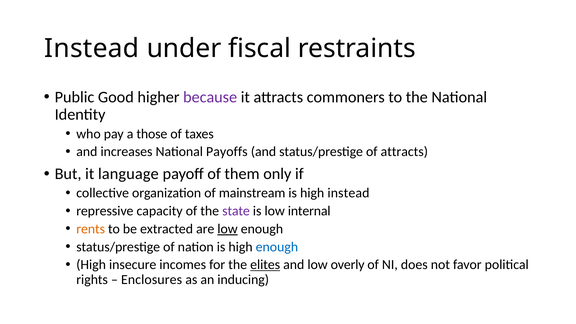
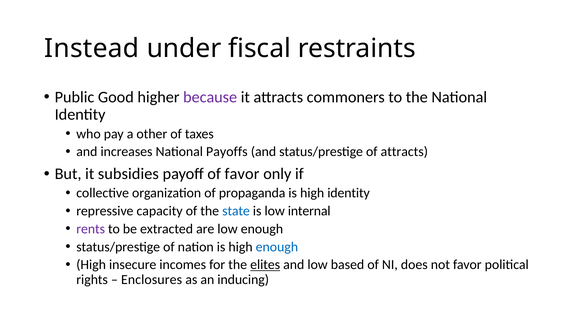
those: those -> other
language: language -> subsidies
of them: them -> favor
mainstream: mainstream -> propaganda
high instead: instead -> identity
state colour: purple -> blue
rents colour: orange -> purple
low at (227, 229) underline: present -> none
overly: overly -> based
